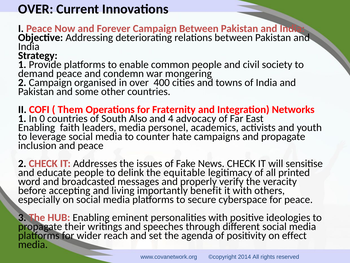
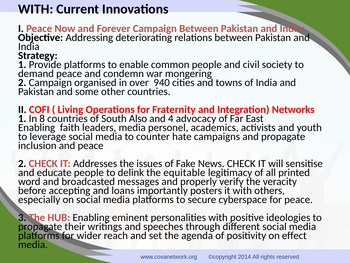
OVER at (36, 9): OVER -> WITH
400: 400 -> 940
Them: Them -> Living
0: 0 -> 8
living: living -> loans
benefit: benefit -> posters
